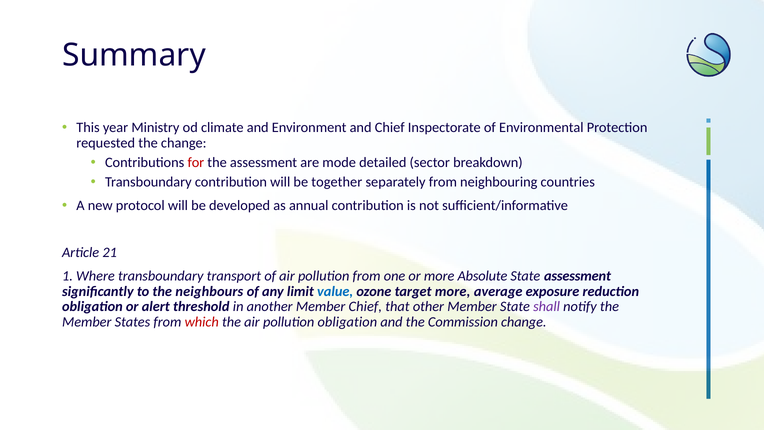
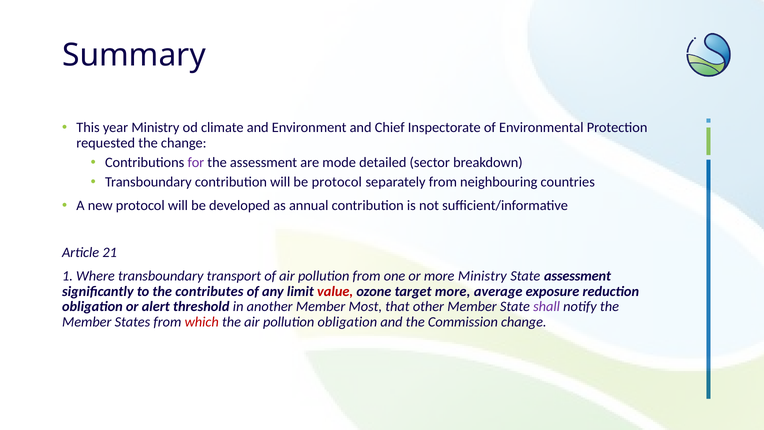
for colour: red -> purple
be together: together -> protocol
more Absolute: Absolute -> Ministry
neighbours: neighbours -> contributes
value colour: blue -> red
Member Chief: Chief -> Most
